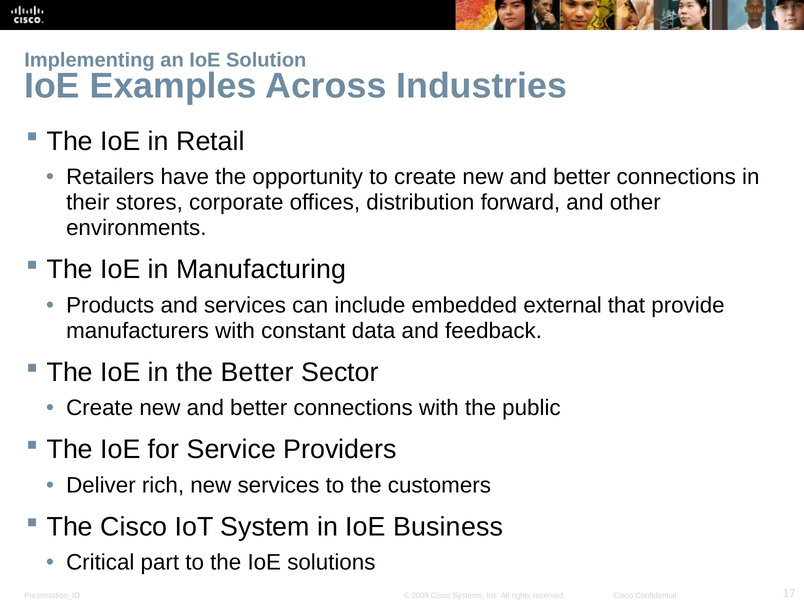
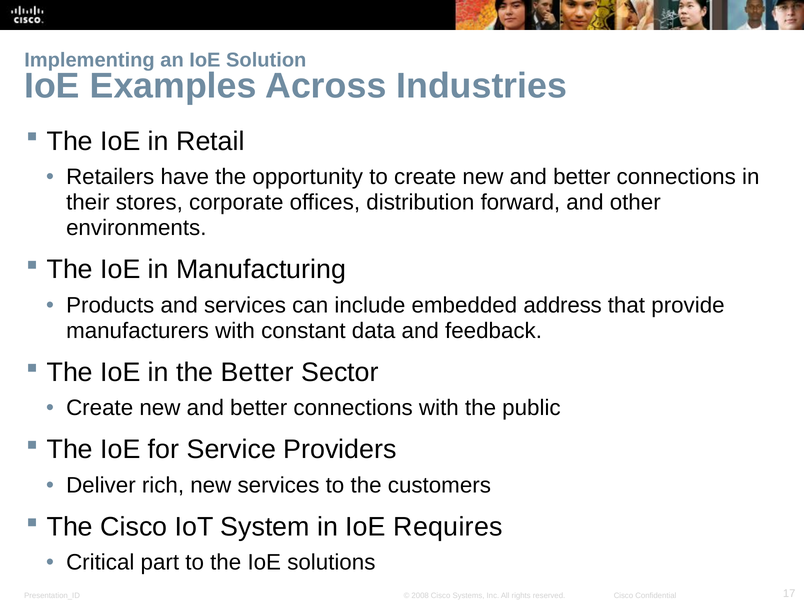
external: external -> address
Business: Business -> Requires
